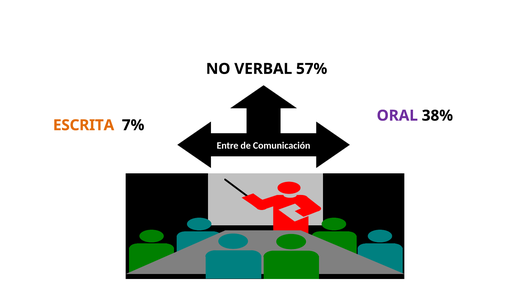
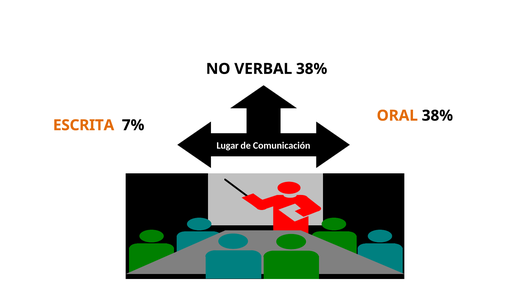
VERBAL 57%: 57% -> 38%
ORAL colour: purple -> orange
Entre: Entre -> Lugar
